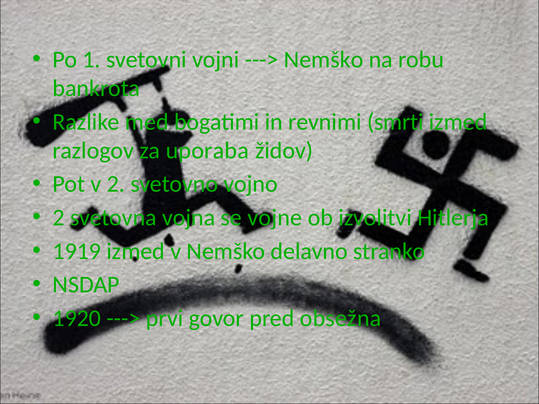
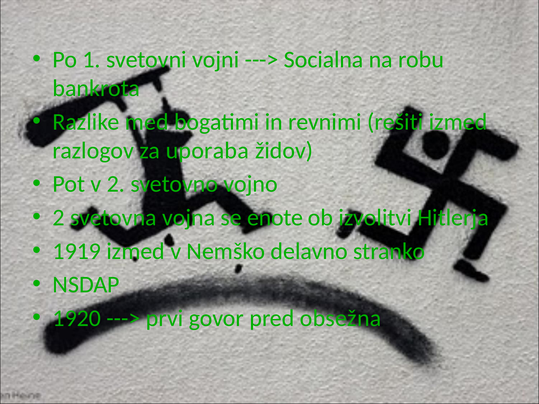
Nemško at (324, 60): Nemško -> Socialna
smrti: smrti -> rešiti
vojne: vojne -> enote
